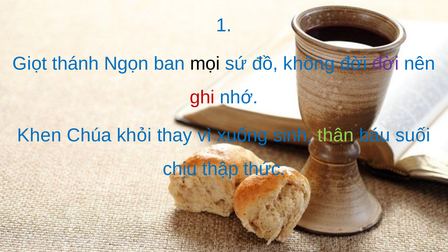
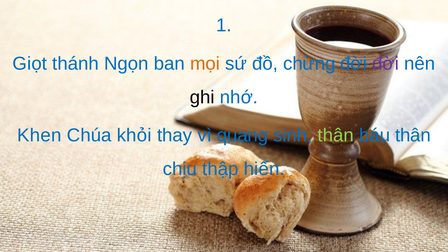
mọi colour: black -> orange
không: không -> chừng
ghi colour: red -> black
xuống: xuống -> quang
báu suối: suối -> thân
thức: thức -> hiến
